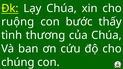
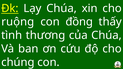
bước: bước -> đồng
